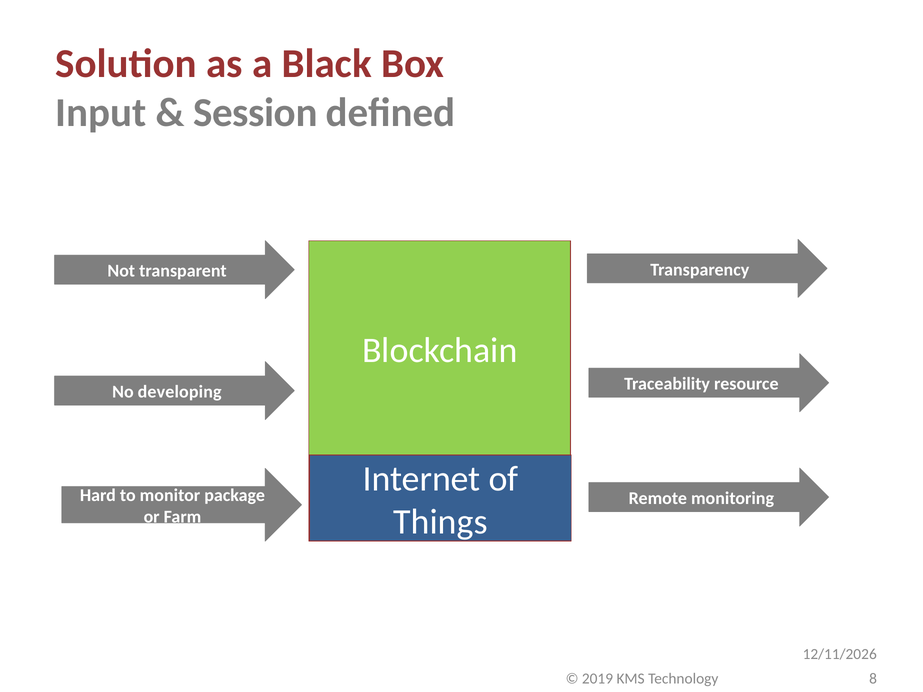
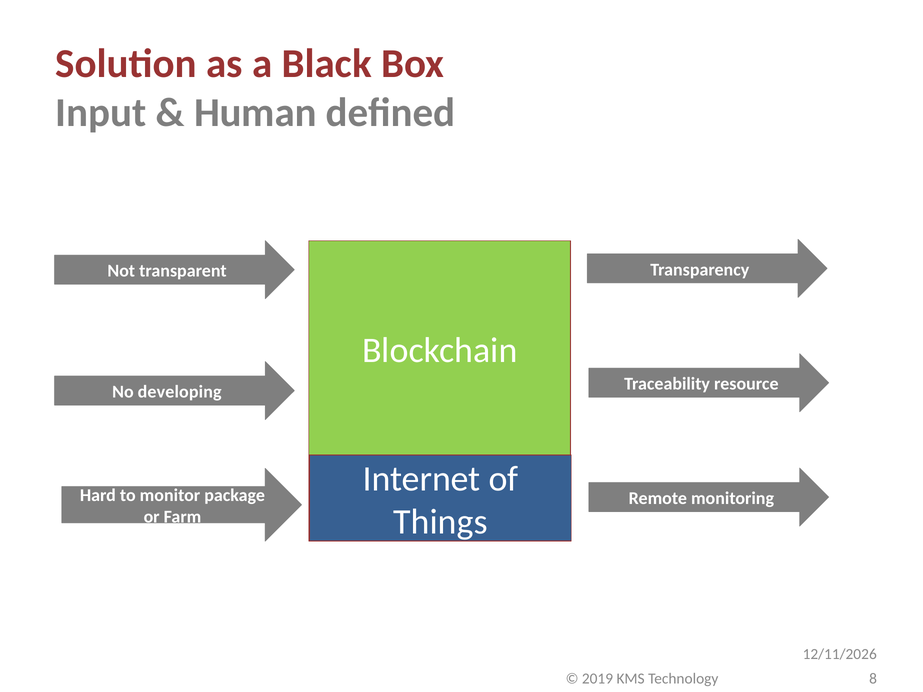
Session: Session -> Human
